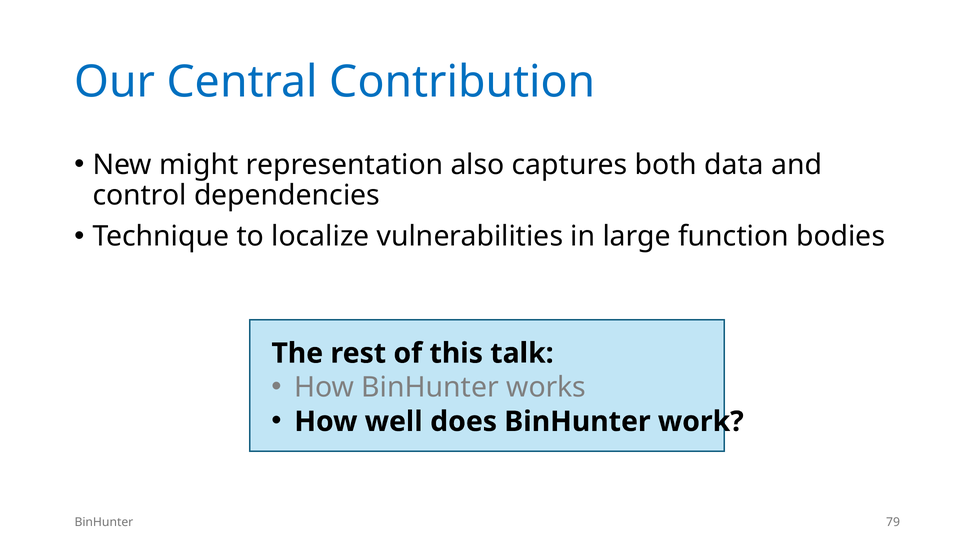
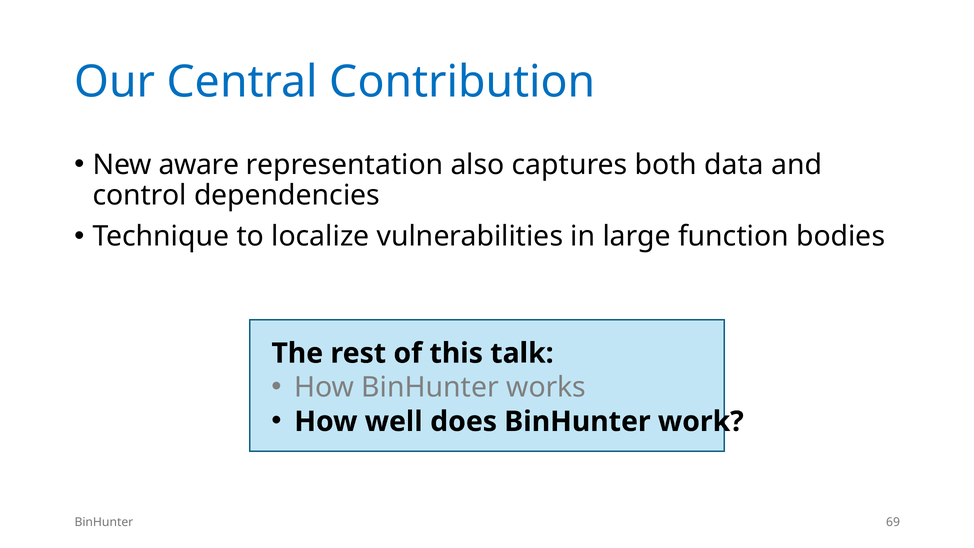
might: might -> aware
79: 79 -> 69
